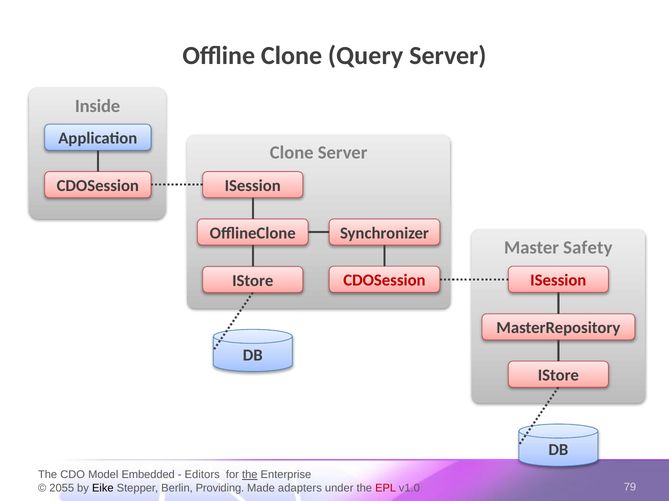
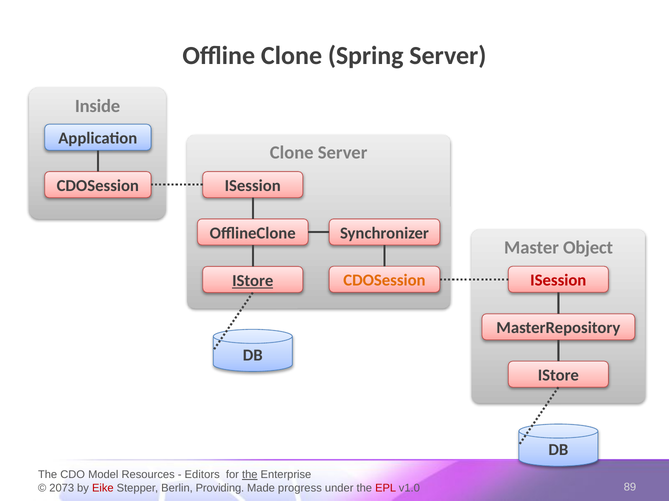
Query: Query -> Spring
Safety: Safety -> Object
CDOSession at (384, 281) colour: red -> orange
IStore at (253, 281) underline: none -> present
Embedded: Embedded -> Resources
2055: 2055 -> 2073
Eike colour: black -> red
adapters: adapters -> progress
79: 79 -> 89
